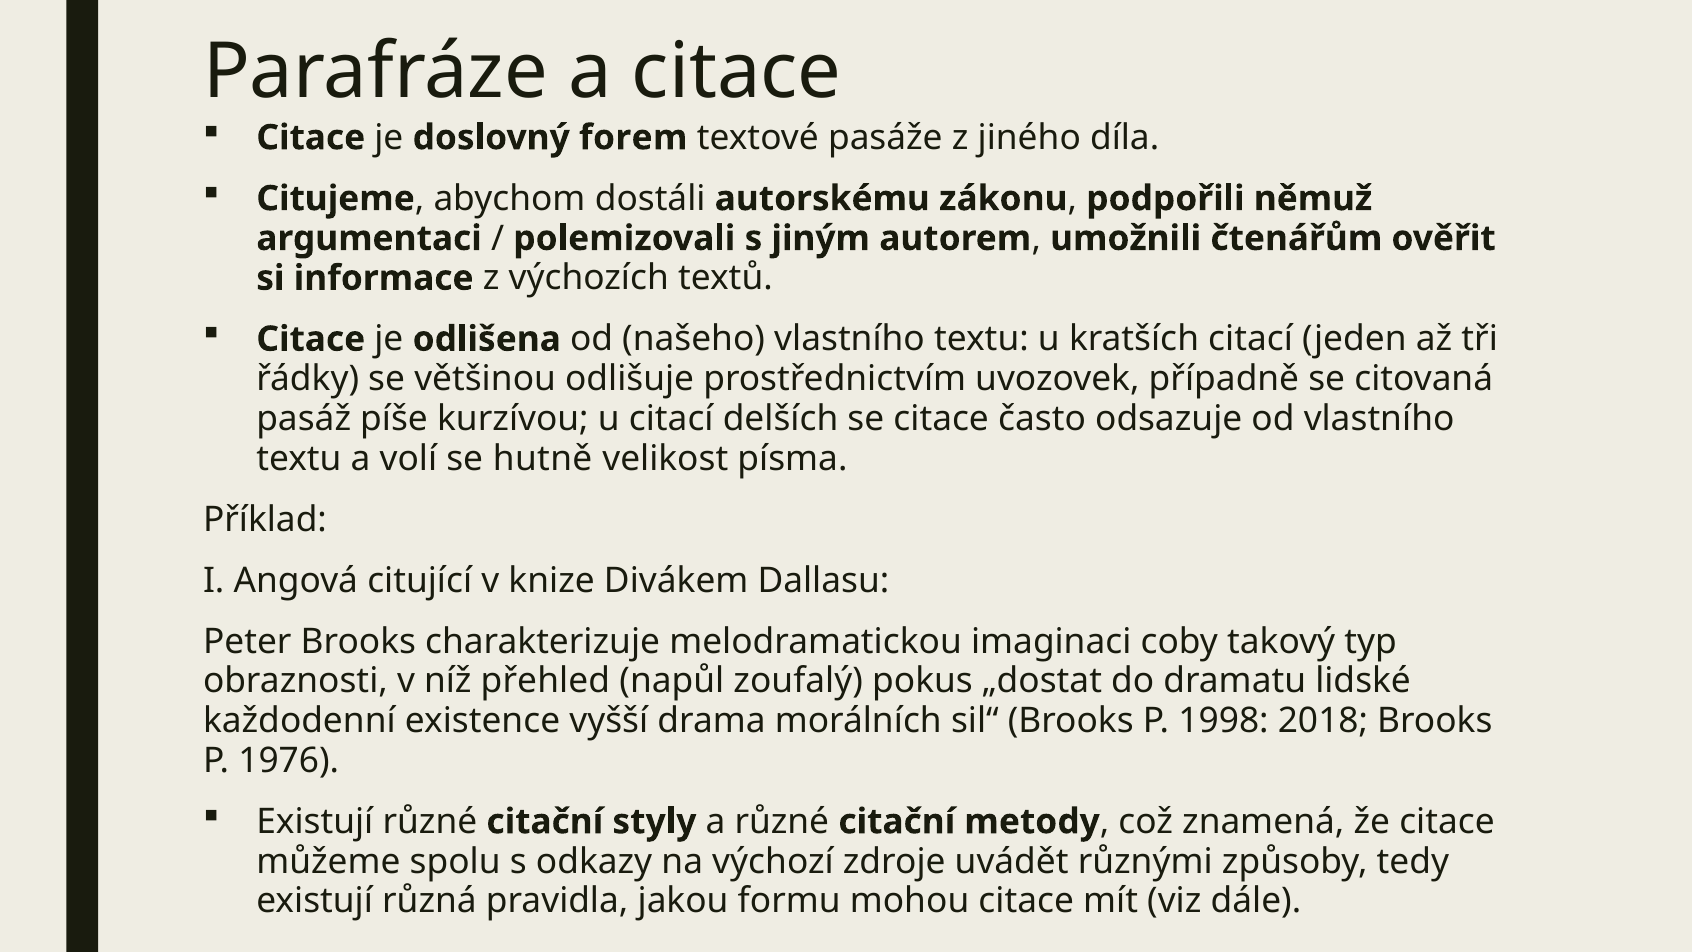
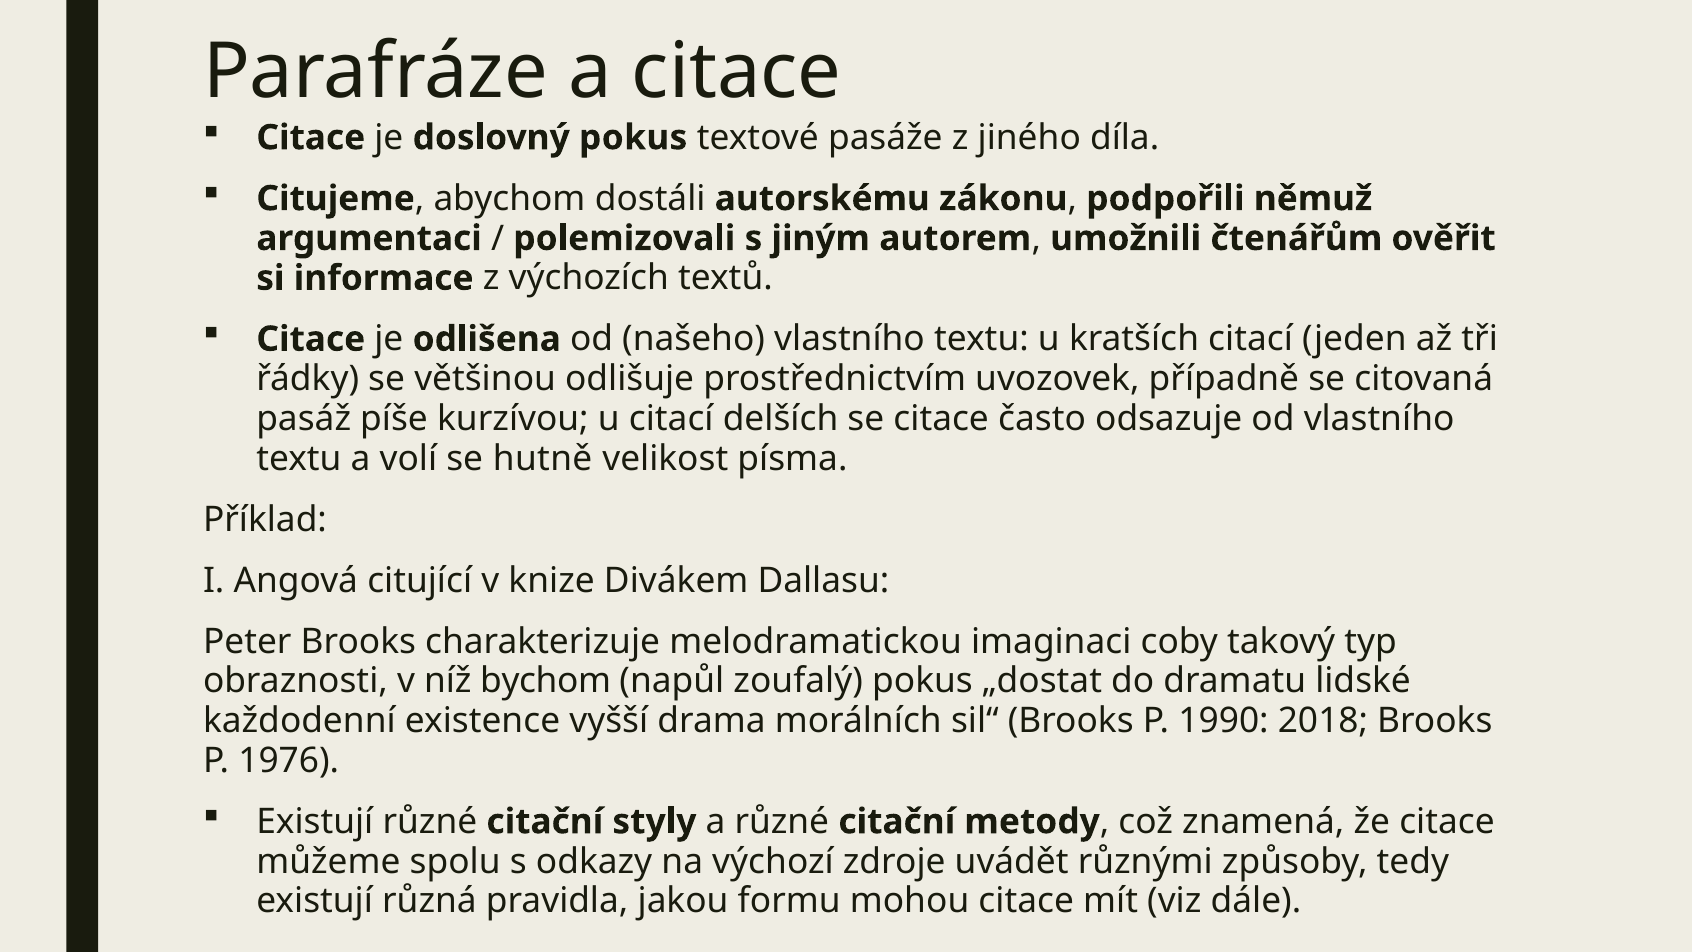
doslovný forem: forem -> pokus
přehled: přehled -> bychom
1998: 1998 -> 1990
